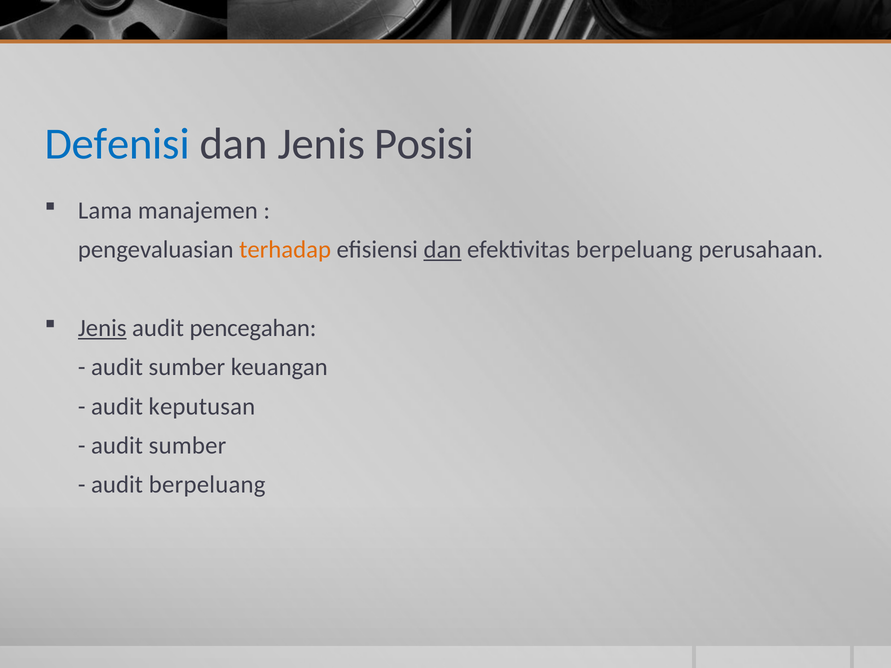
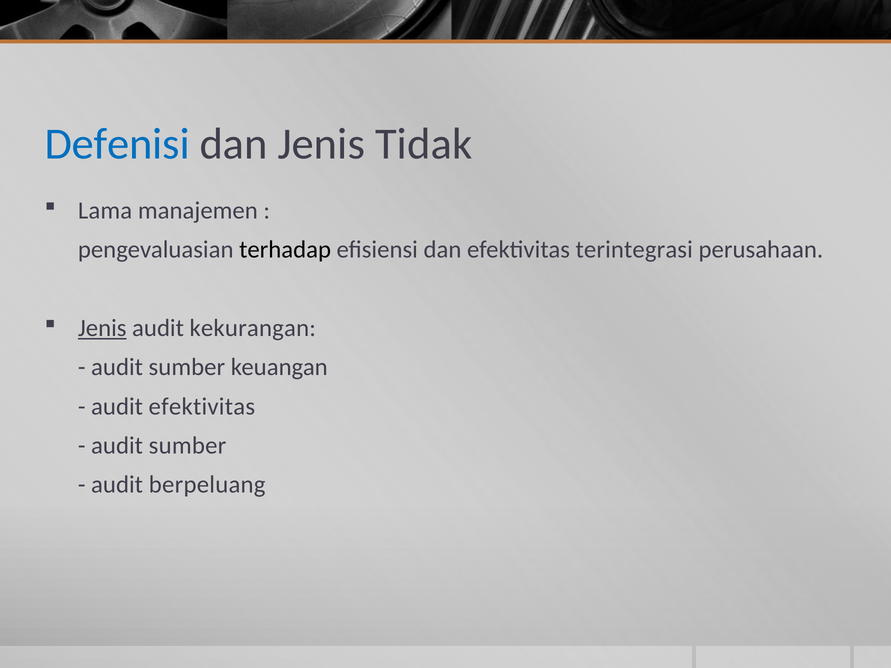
Posisi: Posisi -> Tidak
terhadap colour: orange -> black
dan at (442, 250) underline: present -> none
efektivitas berpeluang: berpeluang -> terintegrasi
pencegahan: pencegahan -> kekurangan
audit keputusan: keputusan -> efektivitas
